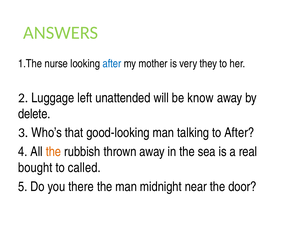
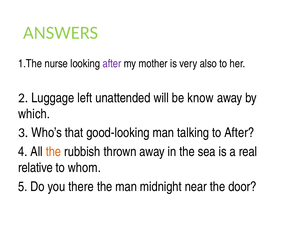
after at (112, 64) colour: blue -> purple
they: they -> also
delete: delete -> which
bought: bought -> relative
called: called -> whom
